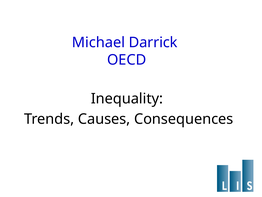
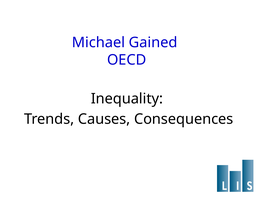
Darrick: Darrick -> Gained
